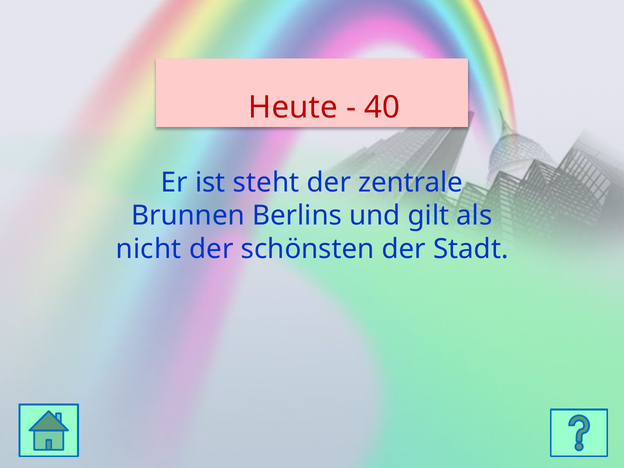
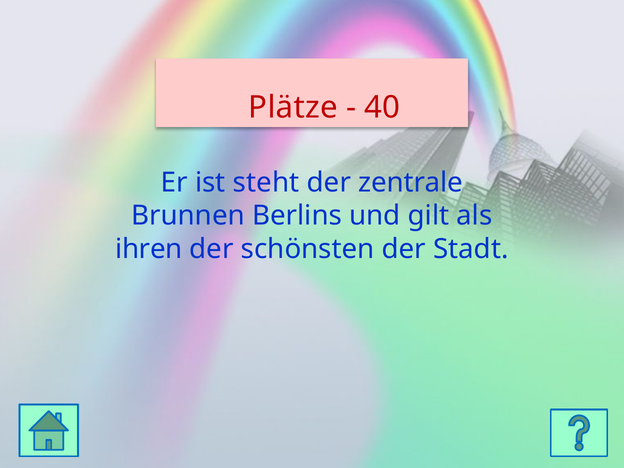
Heute: Heute -> Plätze
nicht: nicht -> ihren
